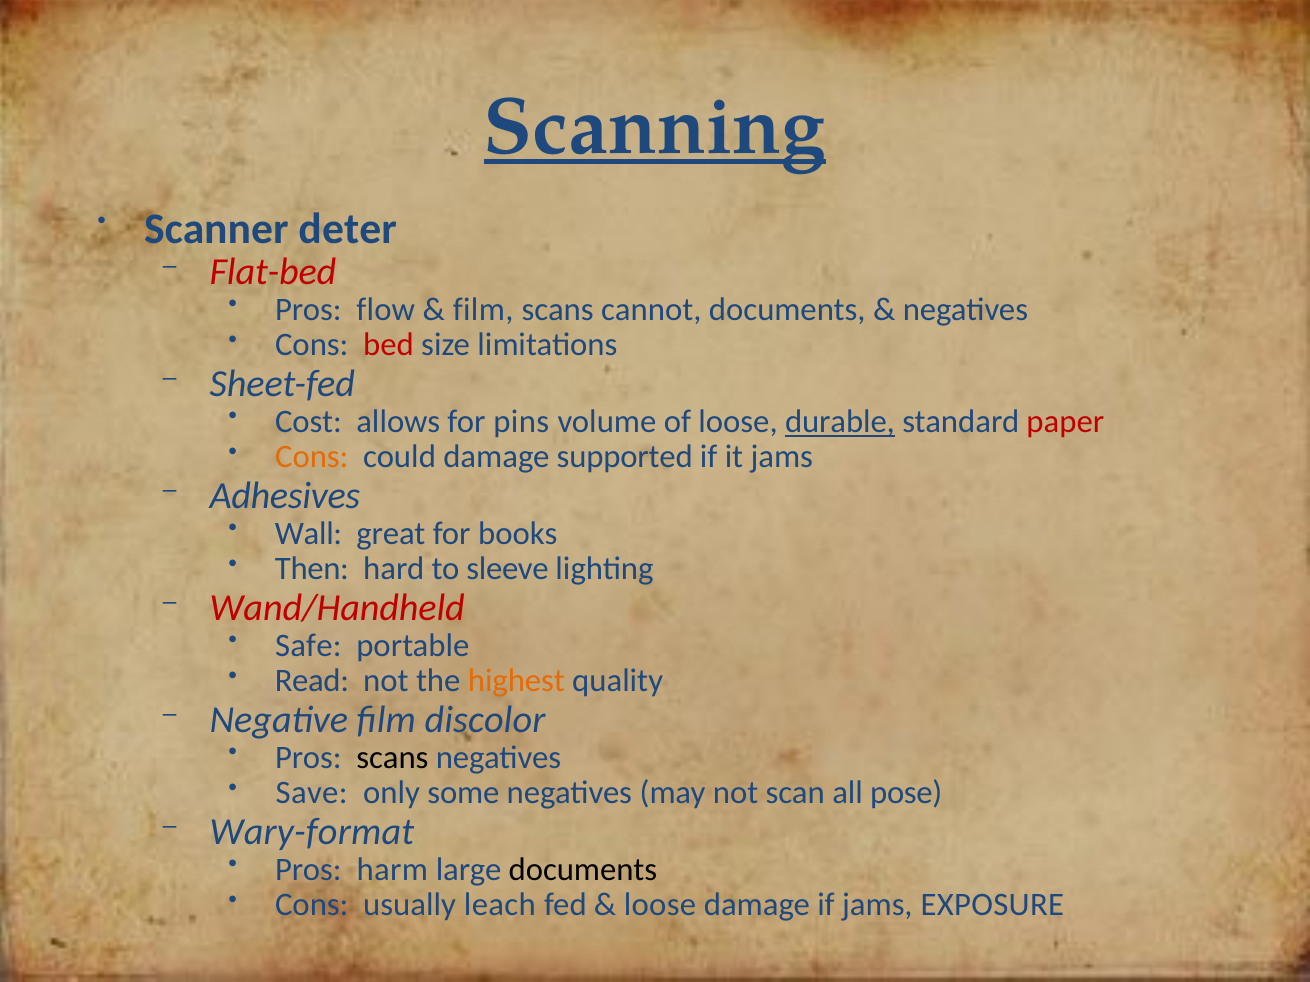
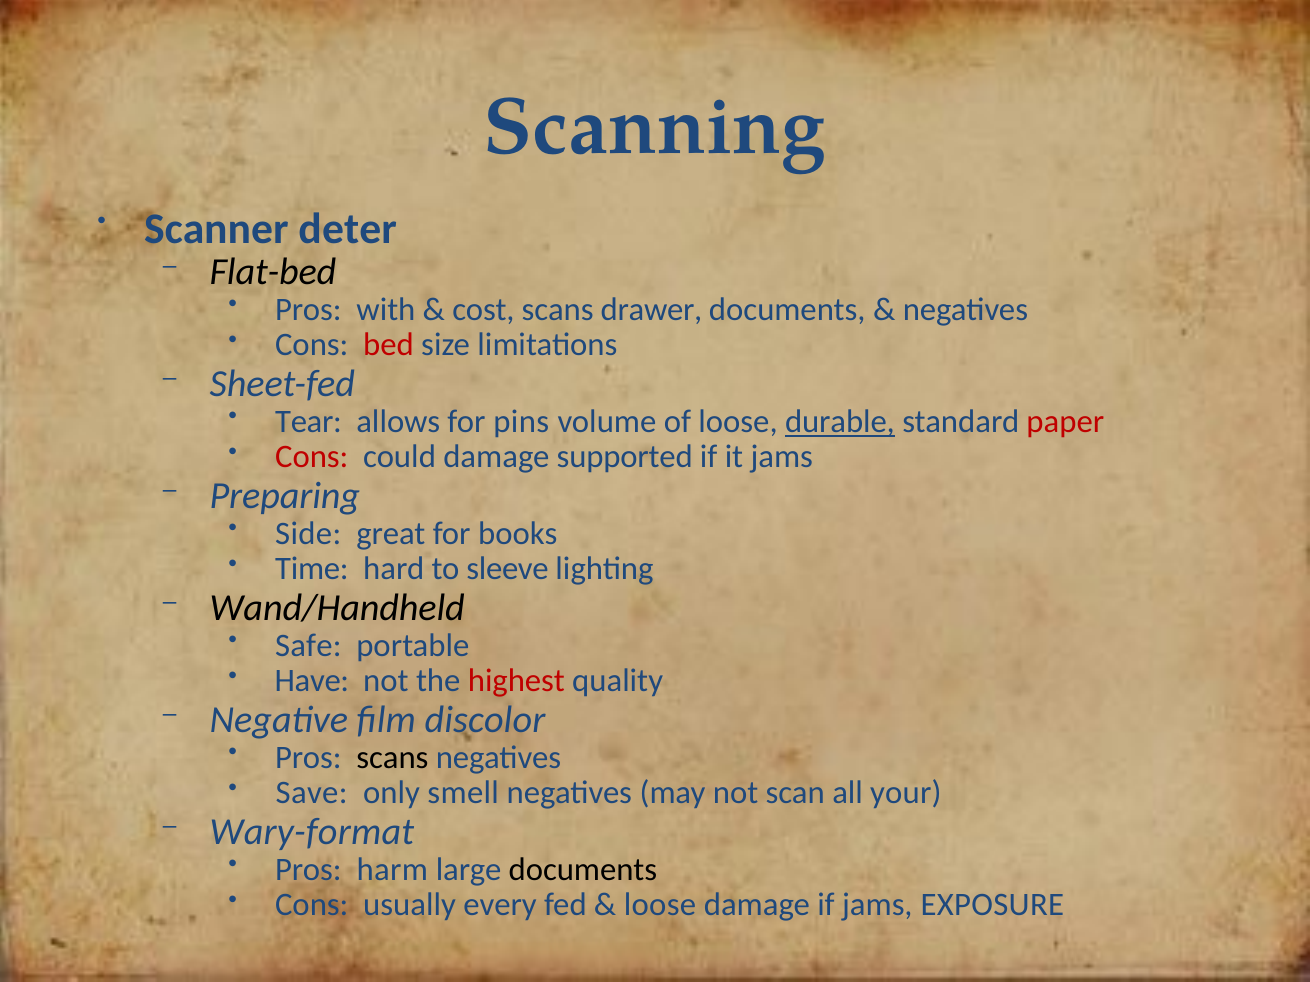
Scanning underline: present -> none
Flat-bed colour: red -> black
flow: flow -> with
film at (483, 310): film -> cost
cannot: cannot -> drawer
Cost: Cost -> Tear
Cons at (312, 457) colour: orange -> red
Adhesives: Adhesives -> Preparing
Wall: Wall -> Side
Then: Then -> Time
Wand/Handheld colour: red -> black
Read: Read -> Have
highest colour: orange -> red
some: some -> smell
pose: pose -> your
leach: leach -> every
